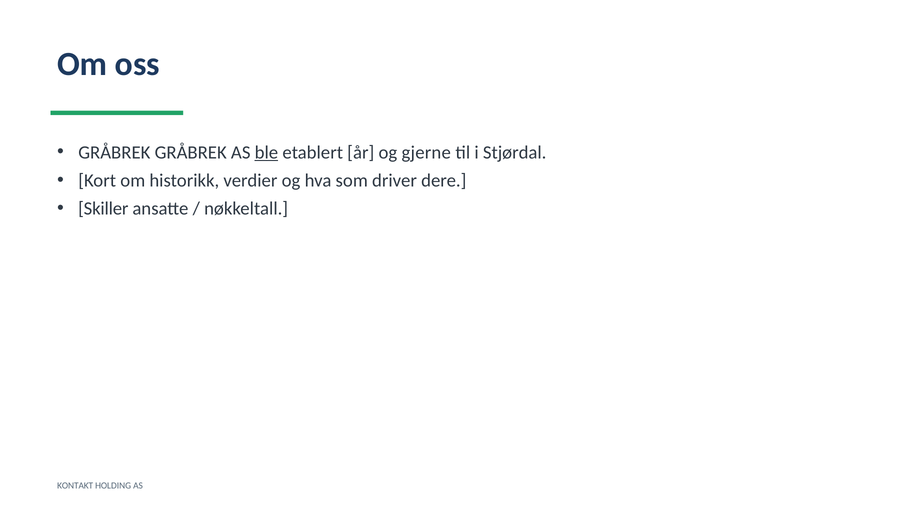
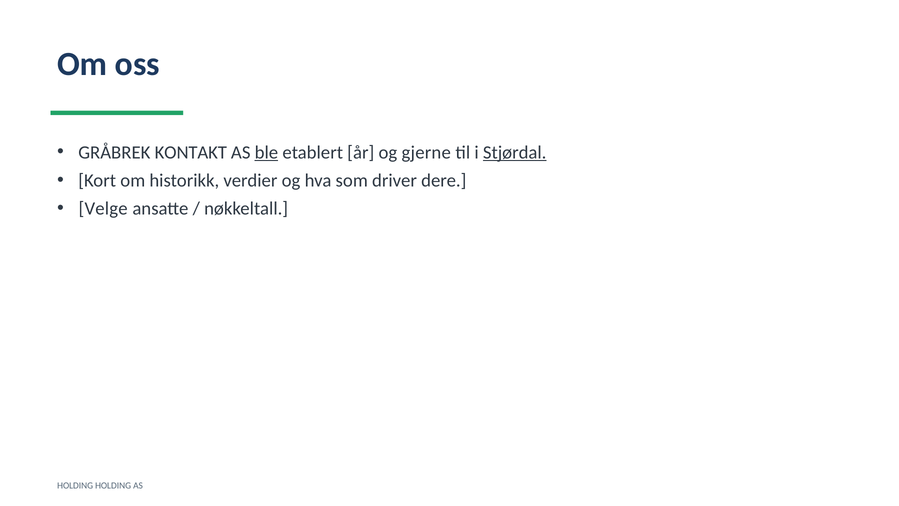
GRÅBREK GRÅBREK: GRÅBREK -> KONTAKT
Stjørdal underline: none -> present
Skiller: Skiller -> Velge
KONTAKT at (75, 485): KONTAKT -> HOLDING
